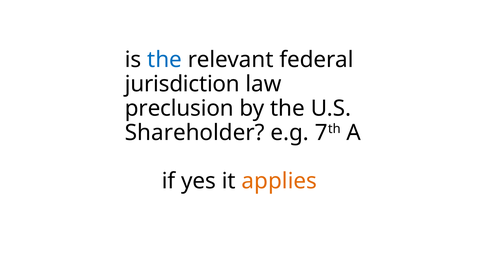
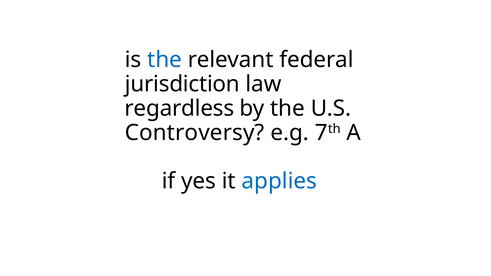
preclusion: preclusion -> regardless
Shareholder: Shareholder -> Controversy
applies colour: orange -> blue
